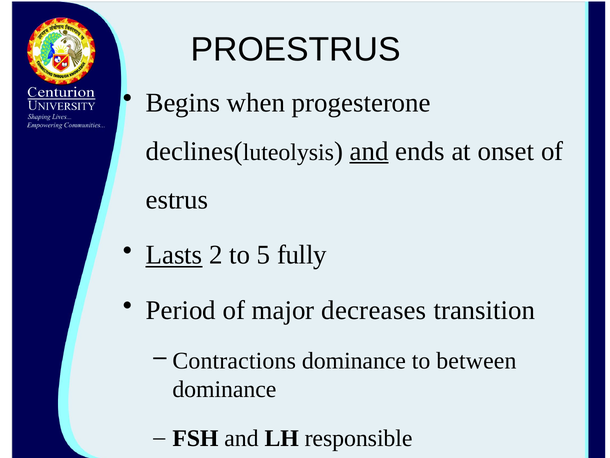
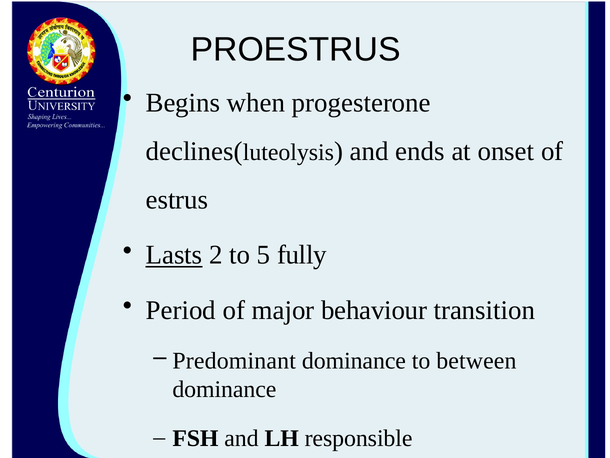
and at (369, 151) underline: present -> none
decreases: decreases -> behaviour
Contractions: Contractions -> Predominant
